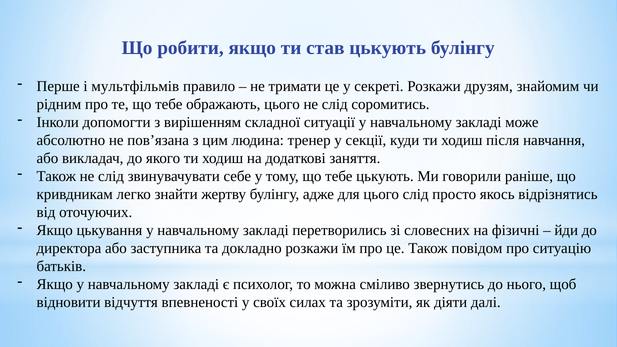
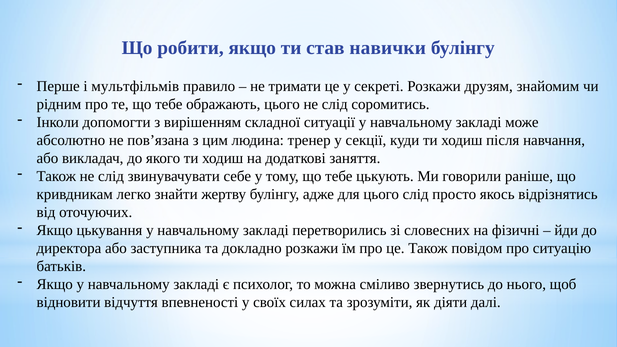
став цькують: цькують -> навички
